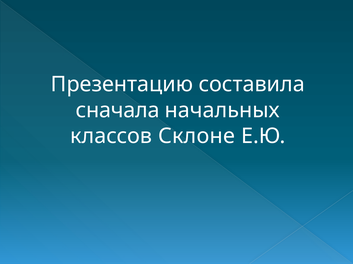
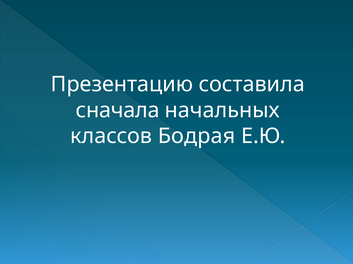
Склоне: Склоне -> Бодрая
